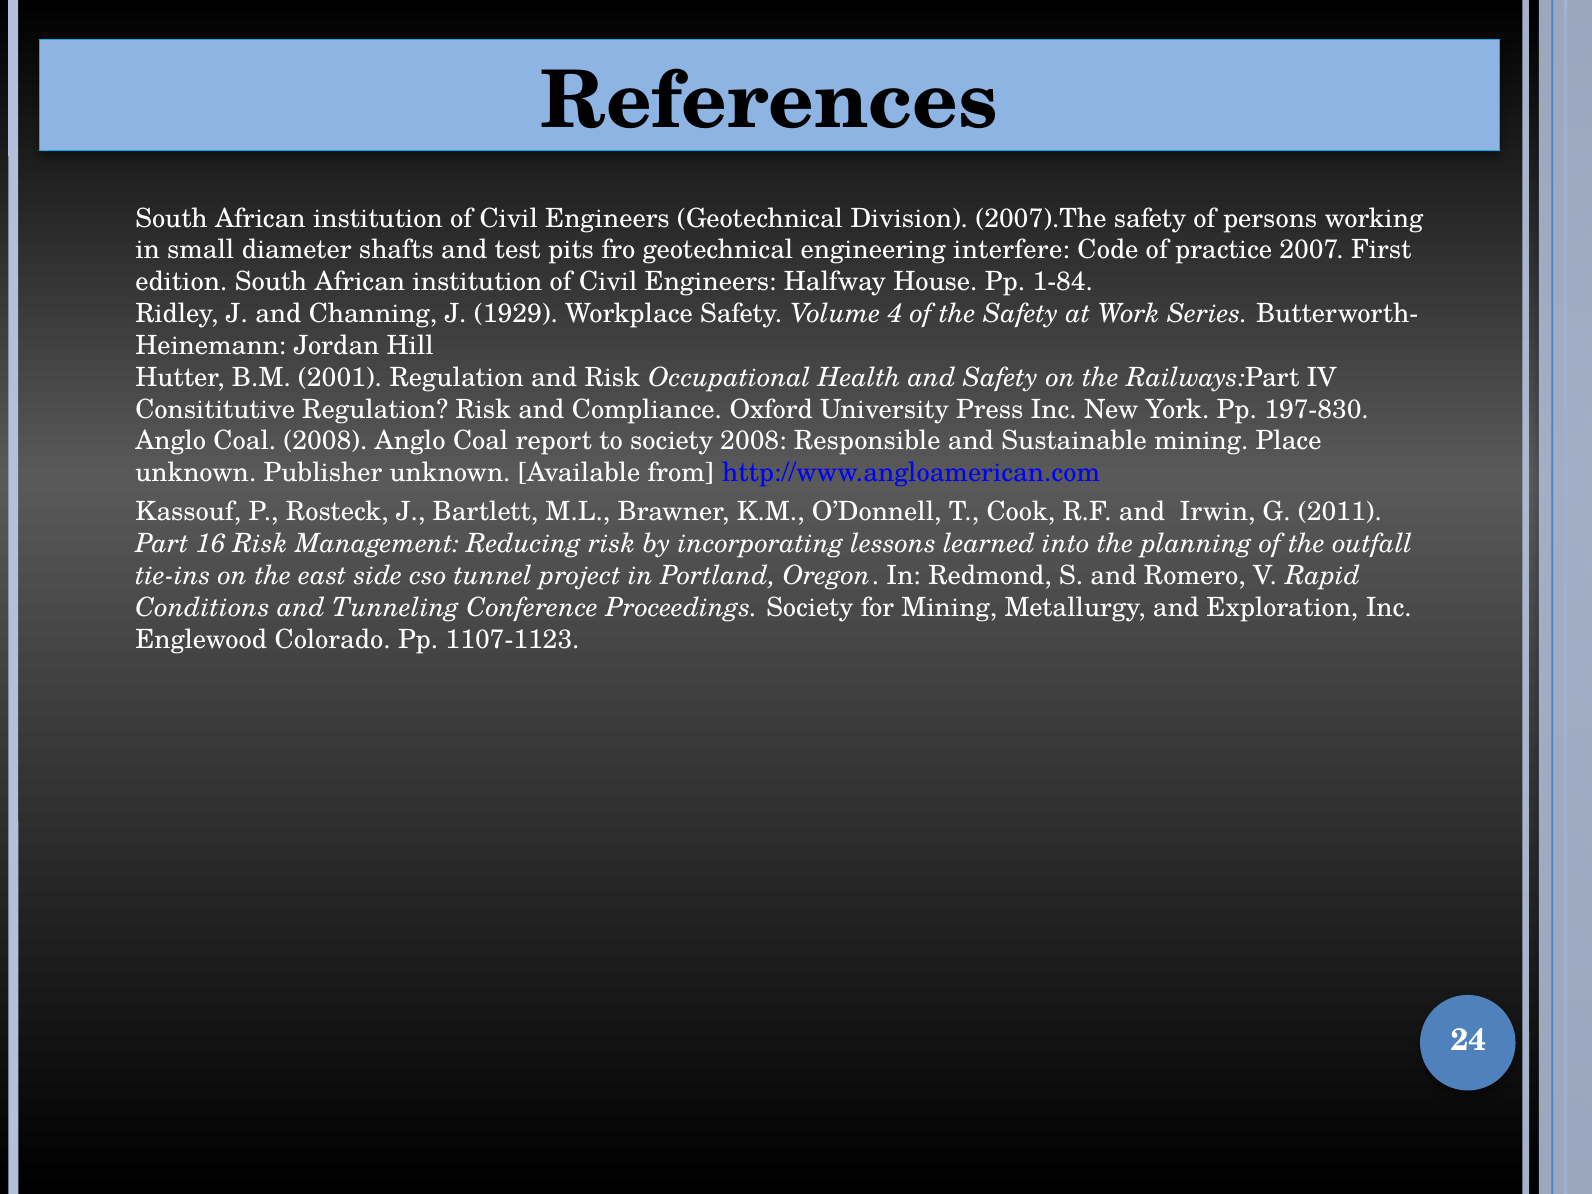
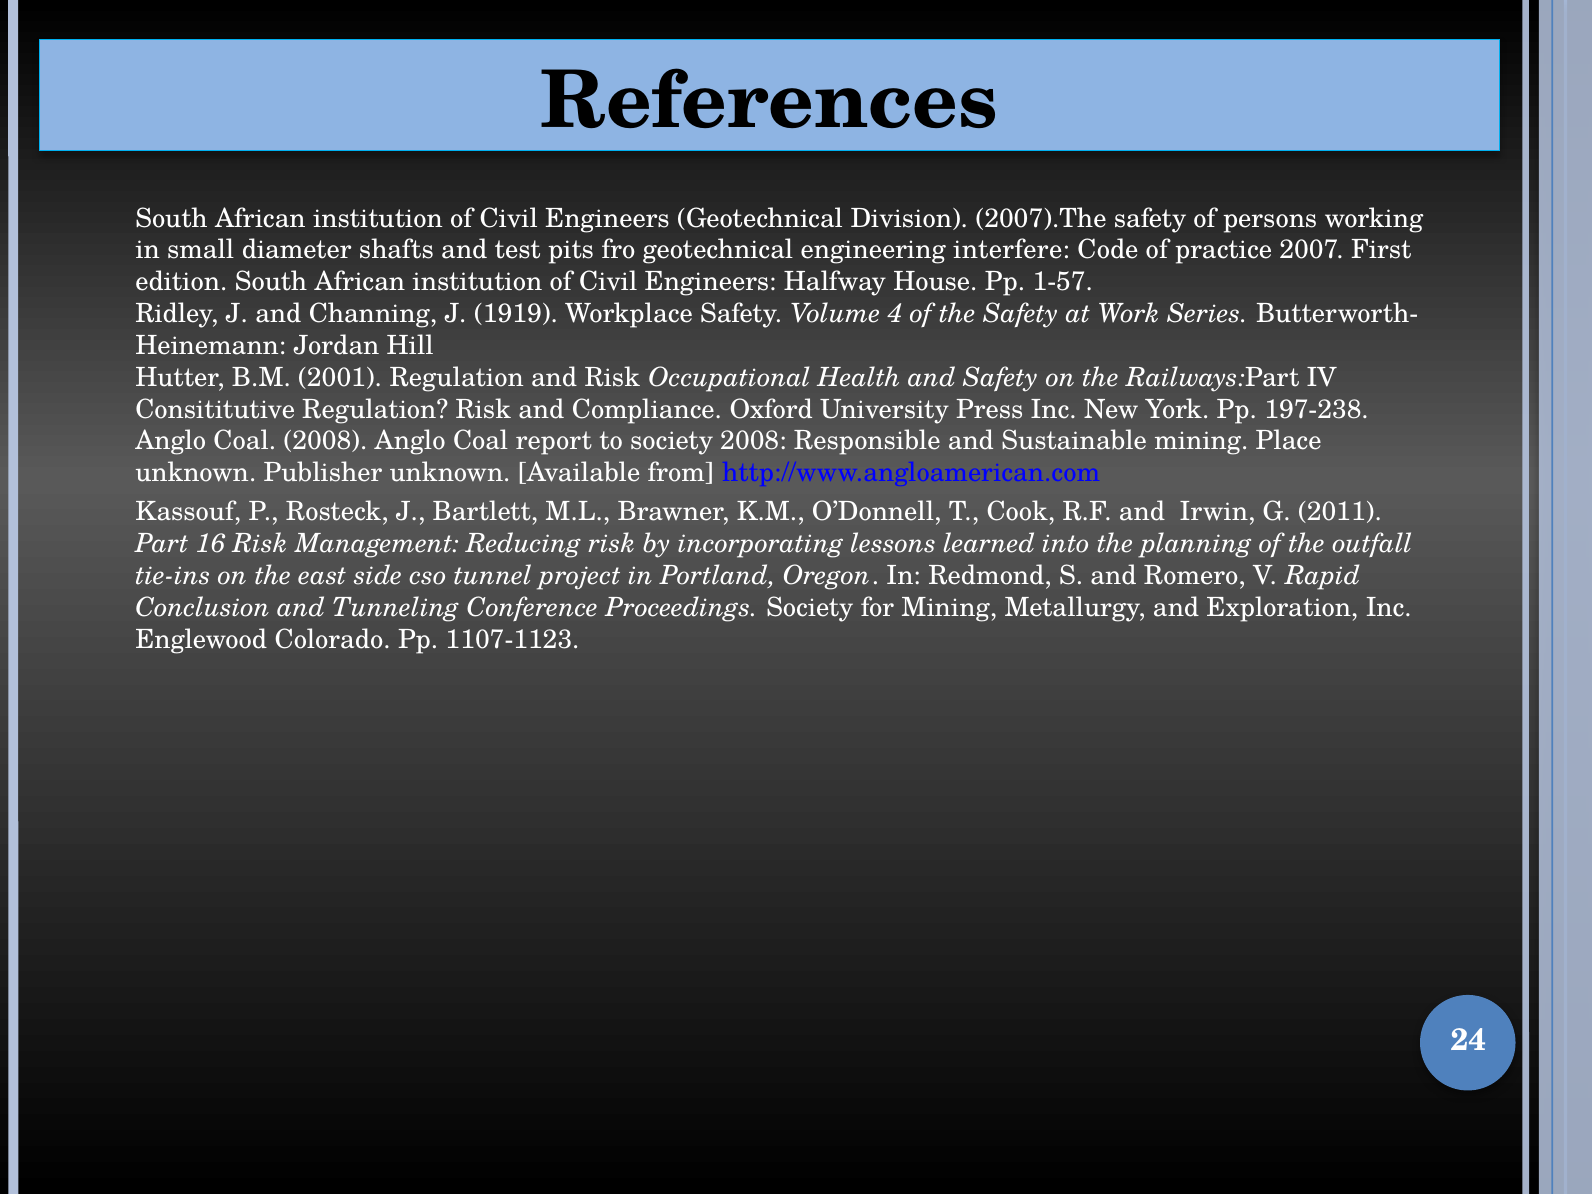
1-84: 1-84 -> 1-57
1929: 1929 -> 1919
197-830: 197-830 -> 197-238
Conditions: Conditions -> Conclusion
